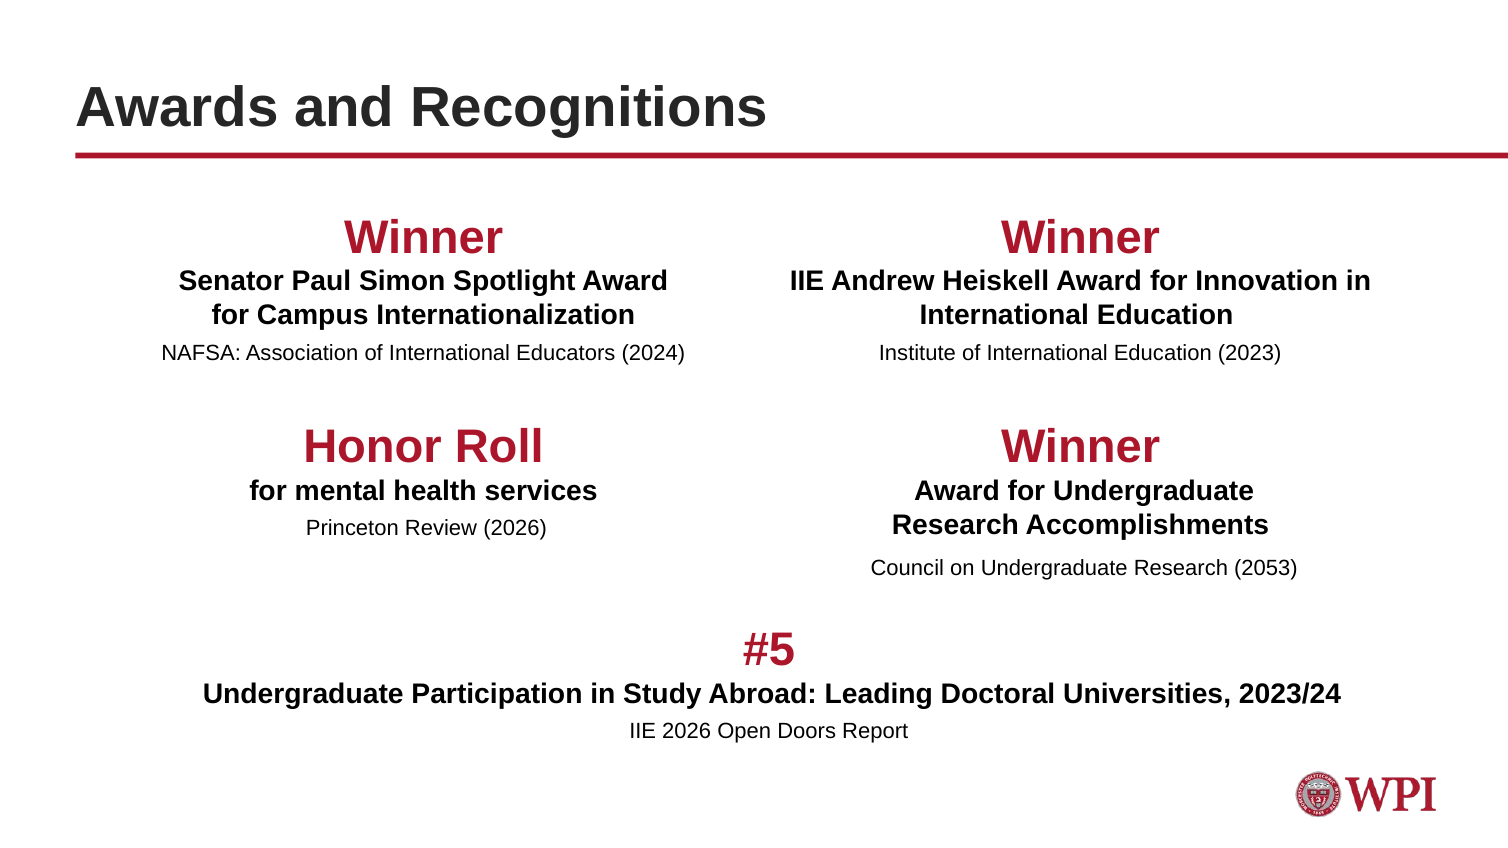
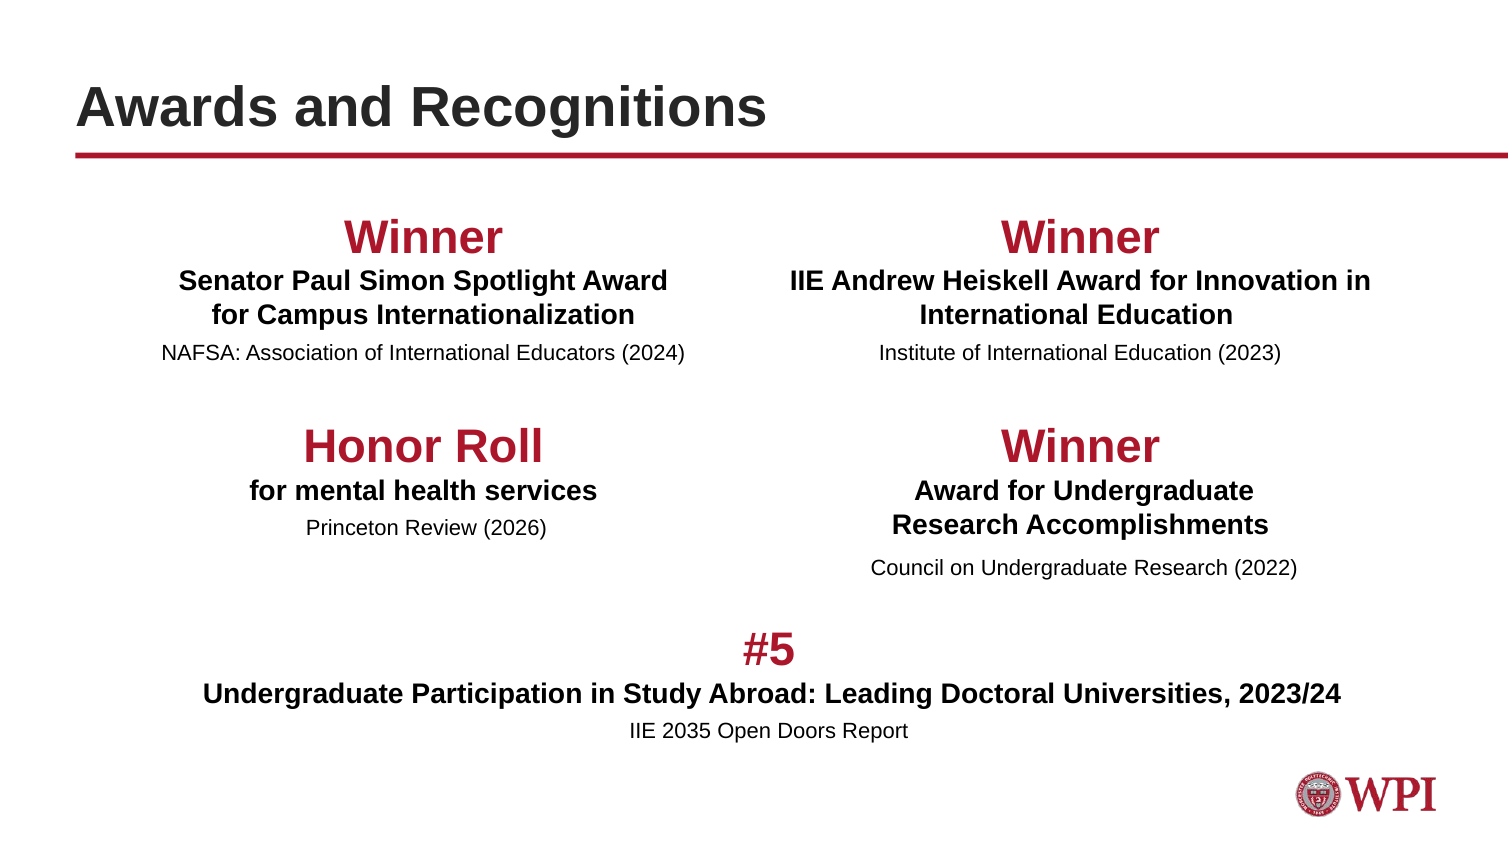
2053: 2053 -> 2022
IIE 2026: 2026 -> 2035
